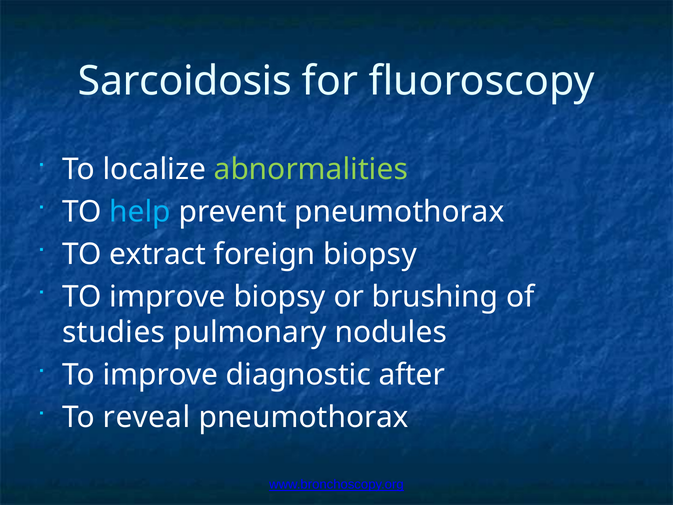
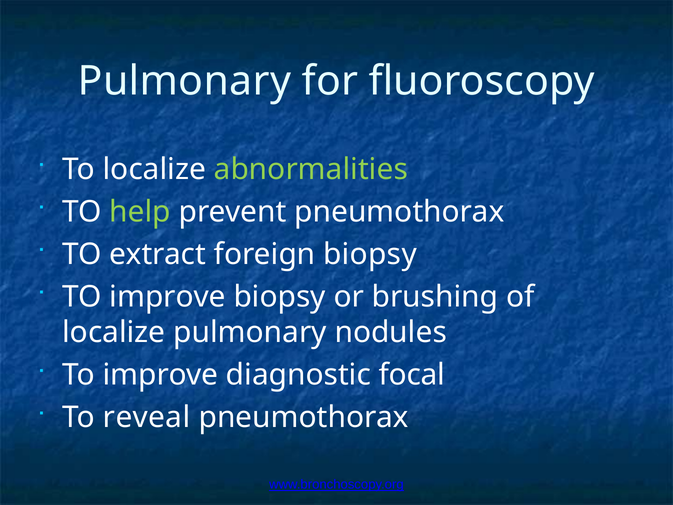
Sarcoidosis at (185, 81): Sarcoidosis -> Pulmonary
help colour: light blue -> light green
studies at (114, 332): studies -> localize
after: after -> focal
